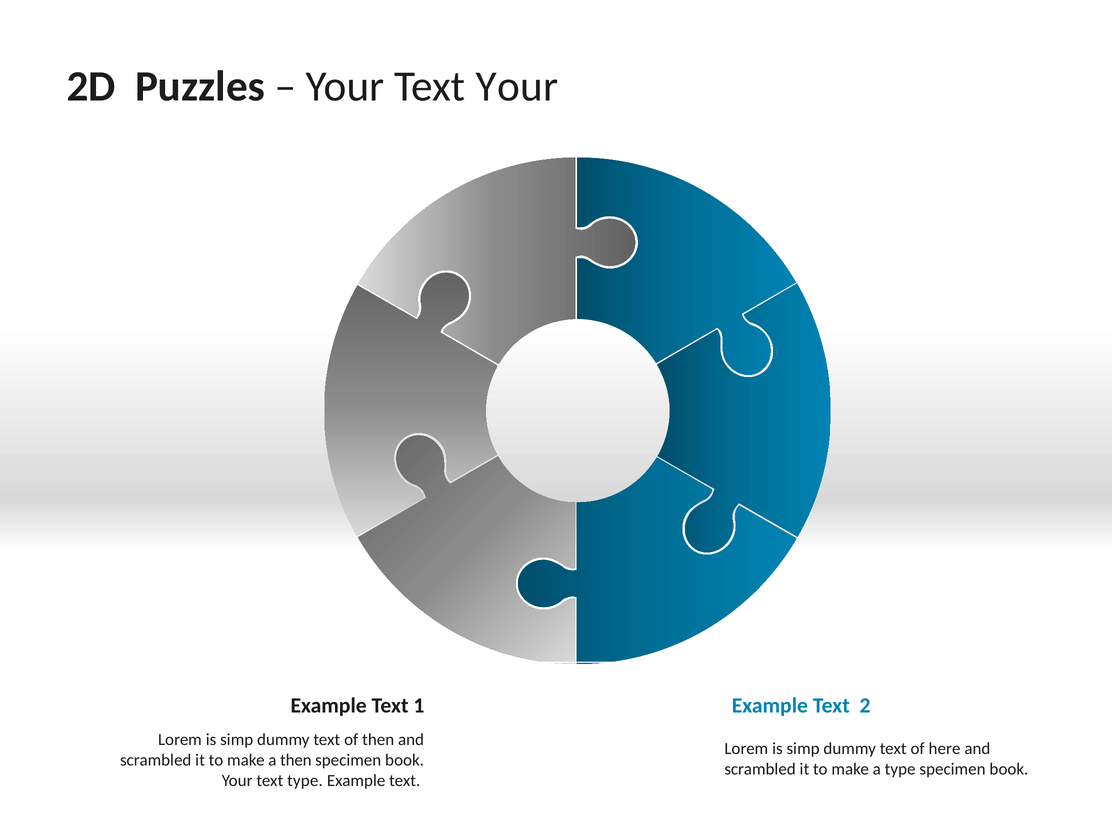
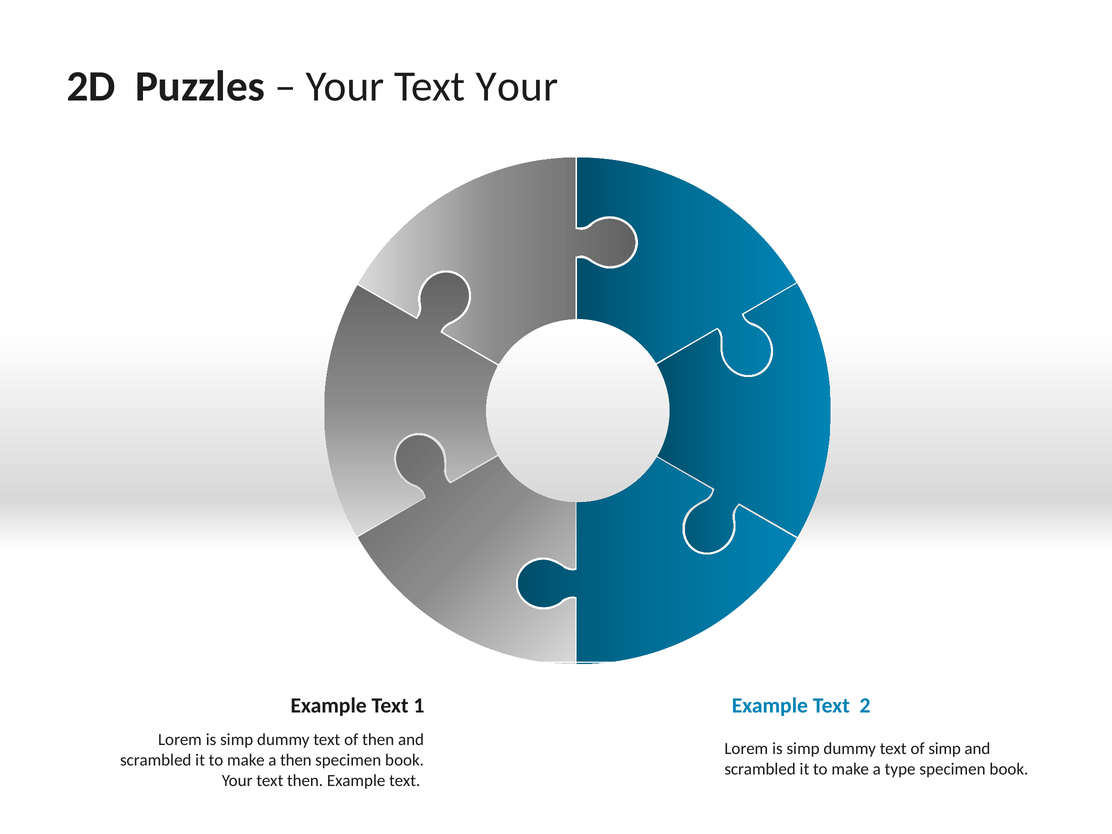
of here: here -> simp
text type: type -> then
